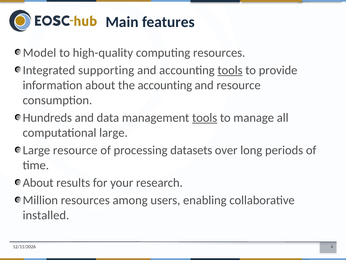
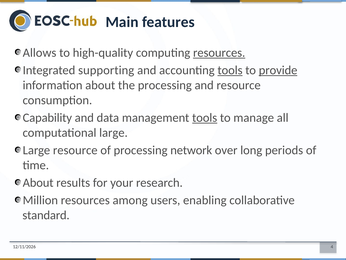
Model: Model -> Allows
resources at (219, 53) underline: none -> present
provide underline: none -> present
the accounting: accounting -> processing
Hundreds: Hundreds -> Capability
datasets: datasets -> network
installed: installed -> standard
